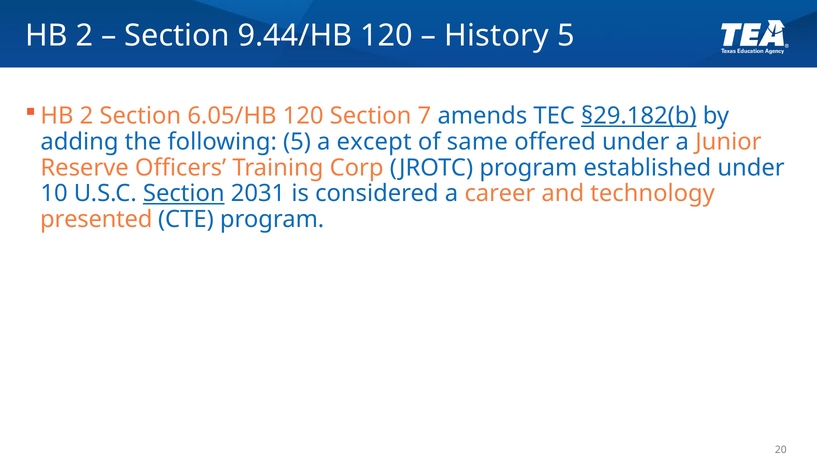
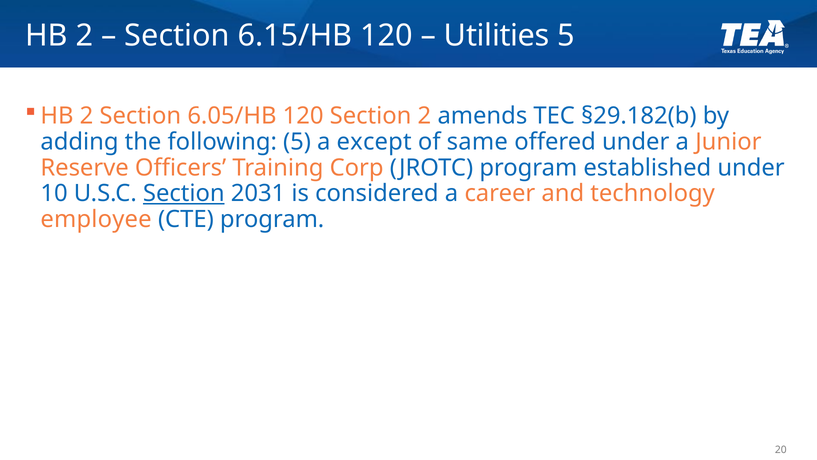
9.44/HB: 9.44/HB -> 6.15/HB
History: History -> Utilities
Section 7: 7 -> 2
§29.182(b underline: present -> none
presented: presented -> employee
